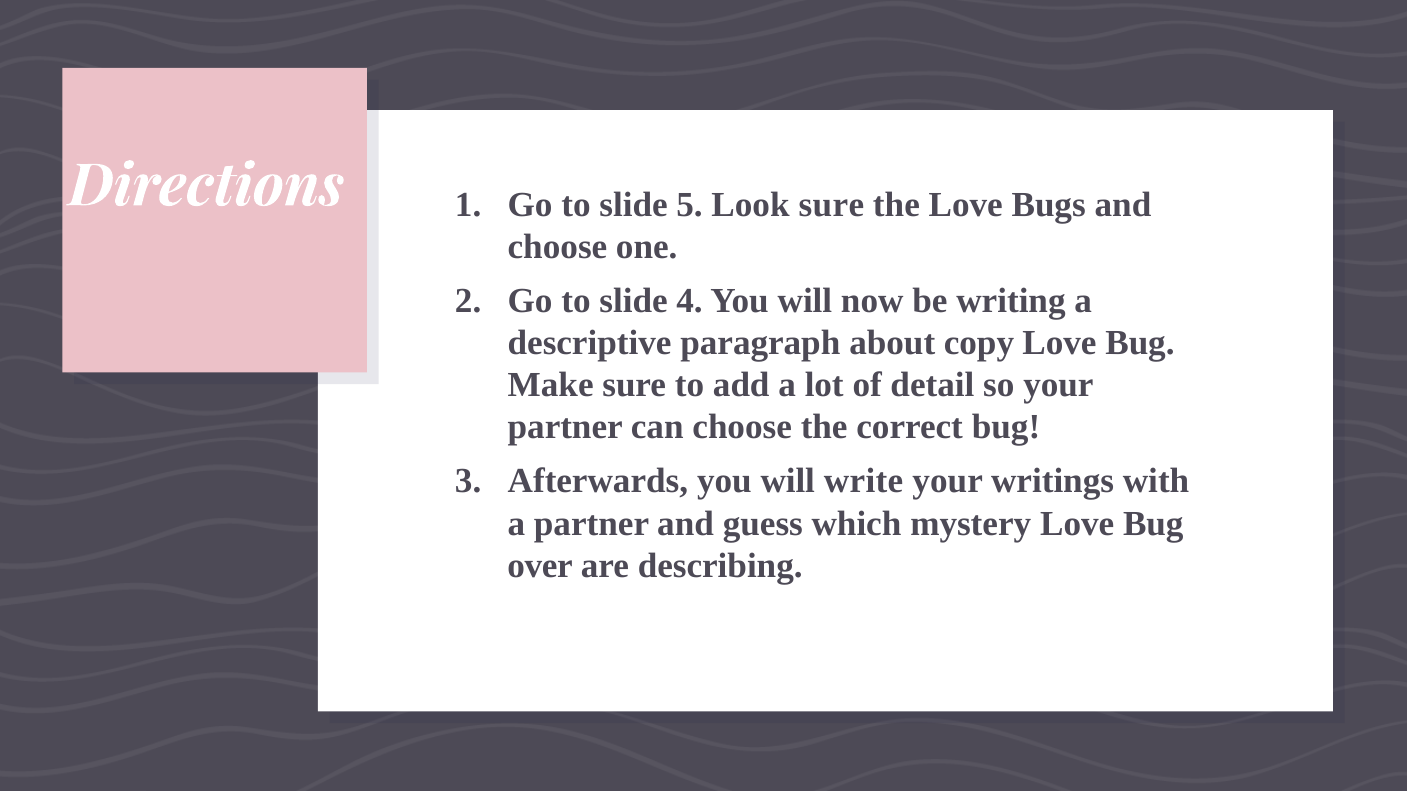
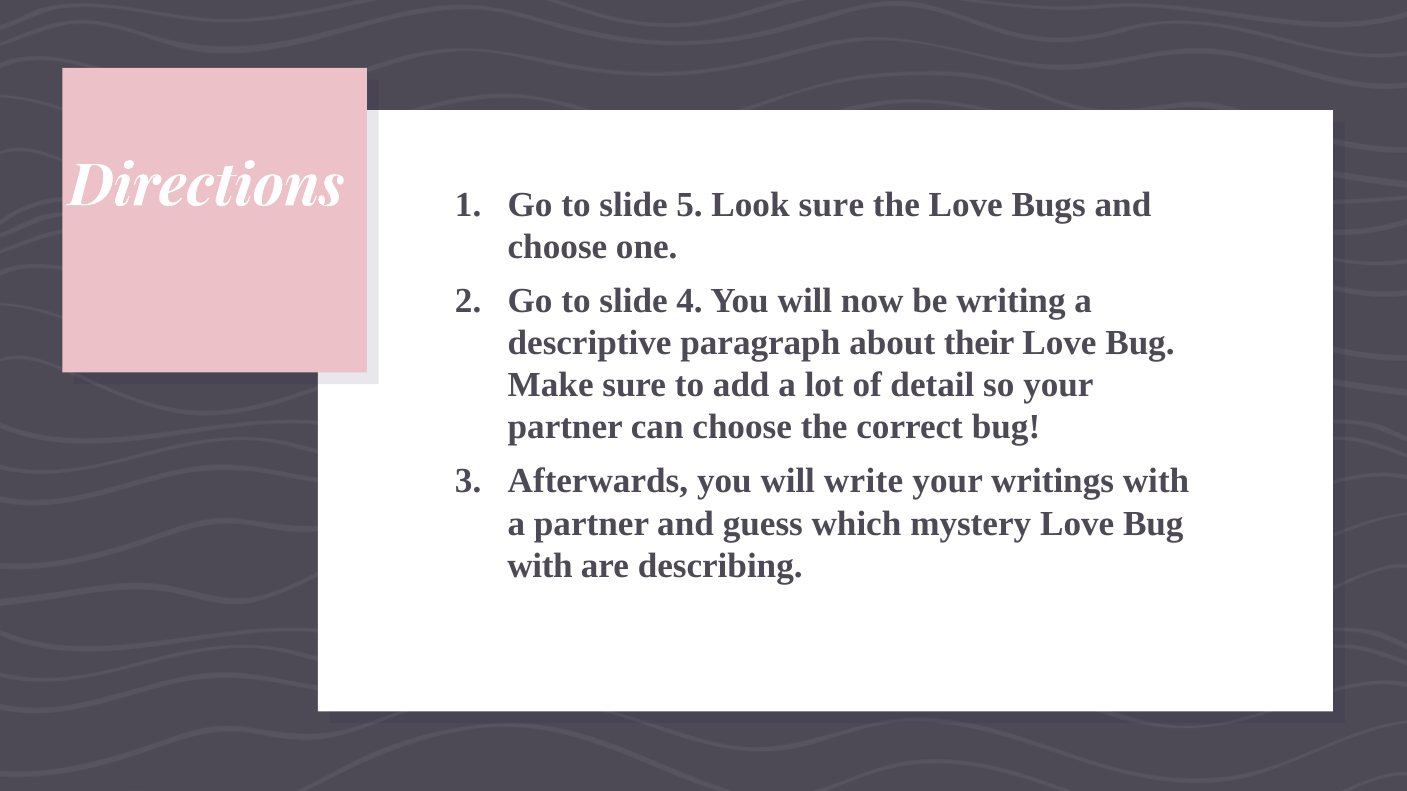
copy: copy -> their
over at (540, 566): over -> with
